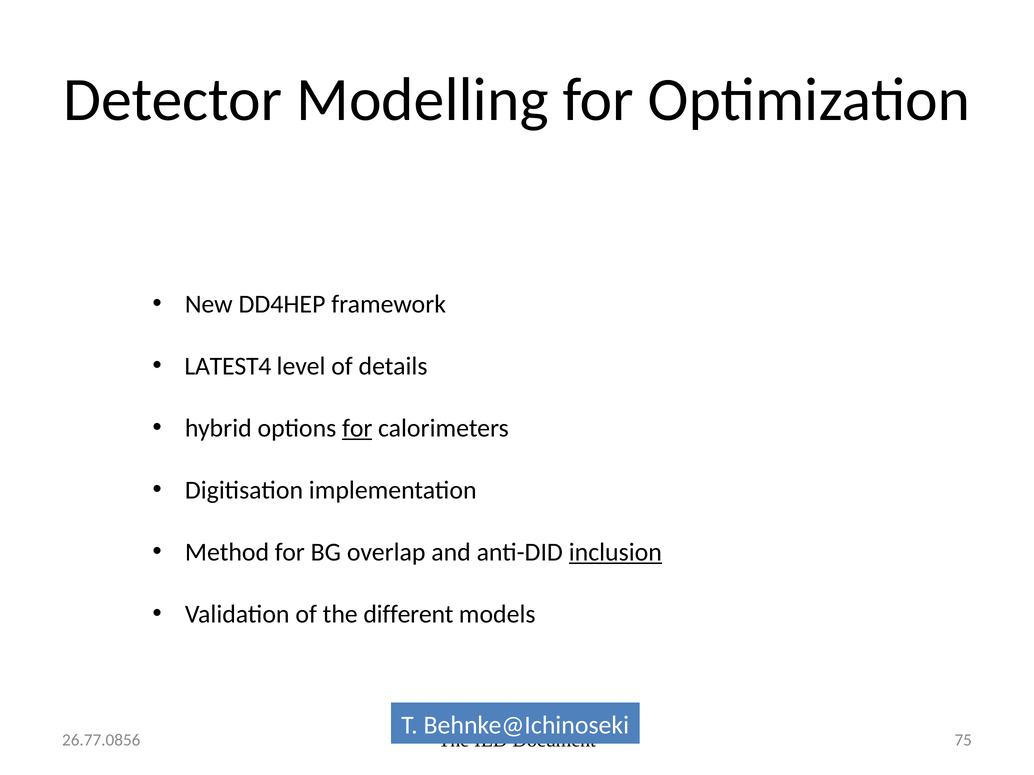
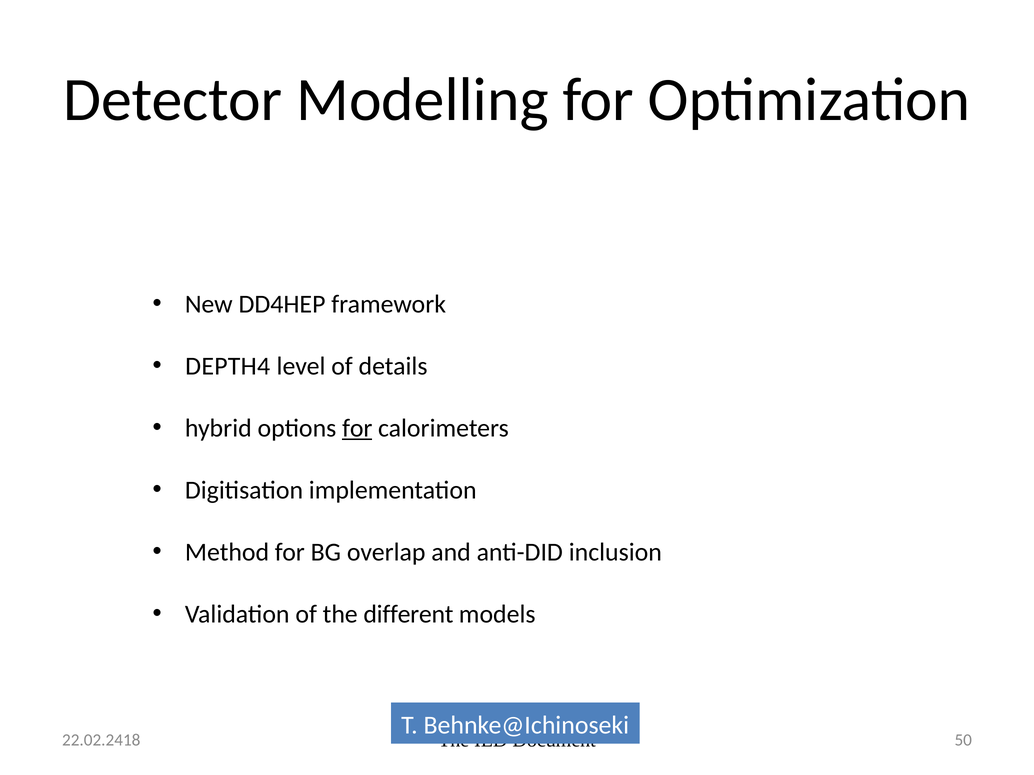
LATEST4: LATEST4 -> DEPTH4
inclusion underline: present -> none
75: 75 -> 50
26.77.0856: 26.77.0856 -> 22.02.2418
